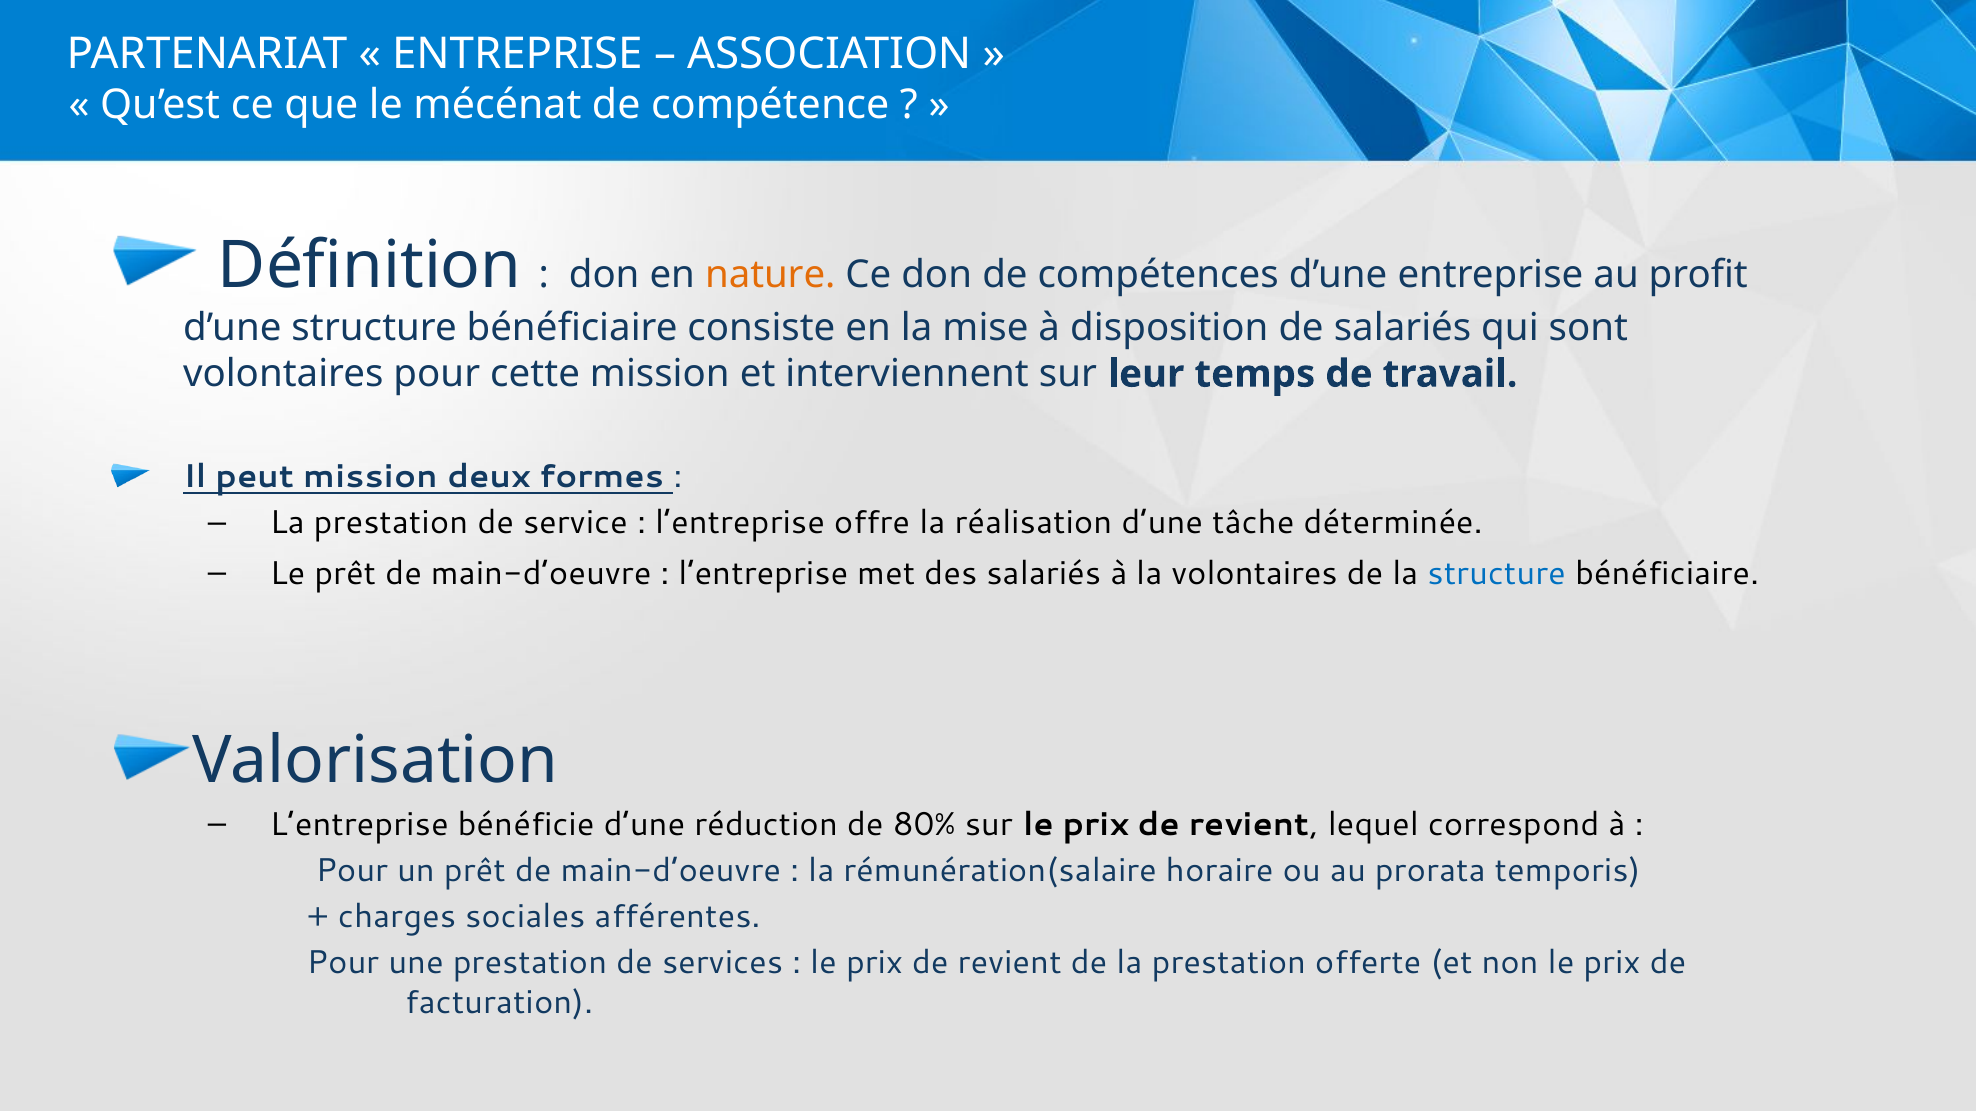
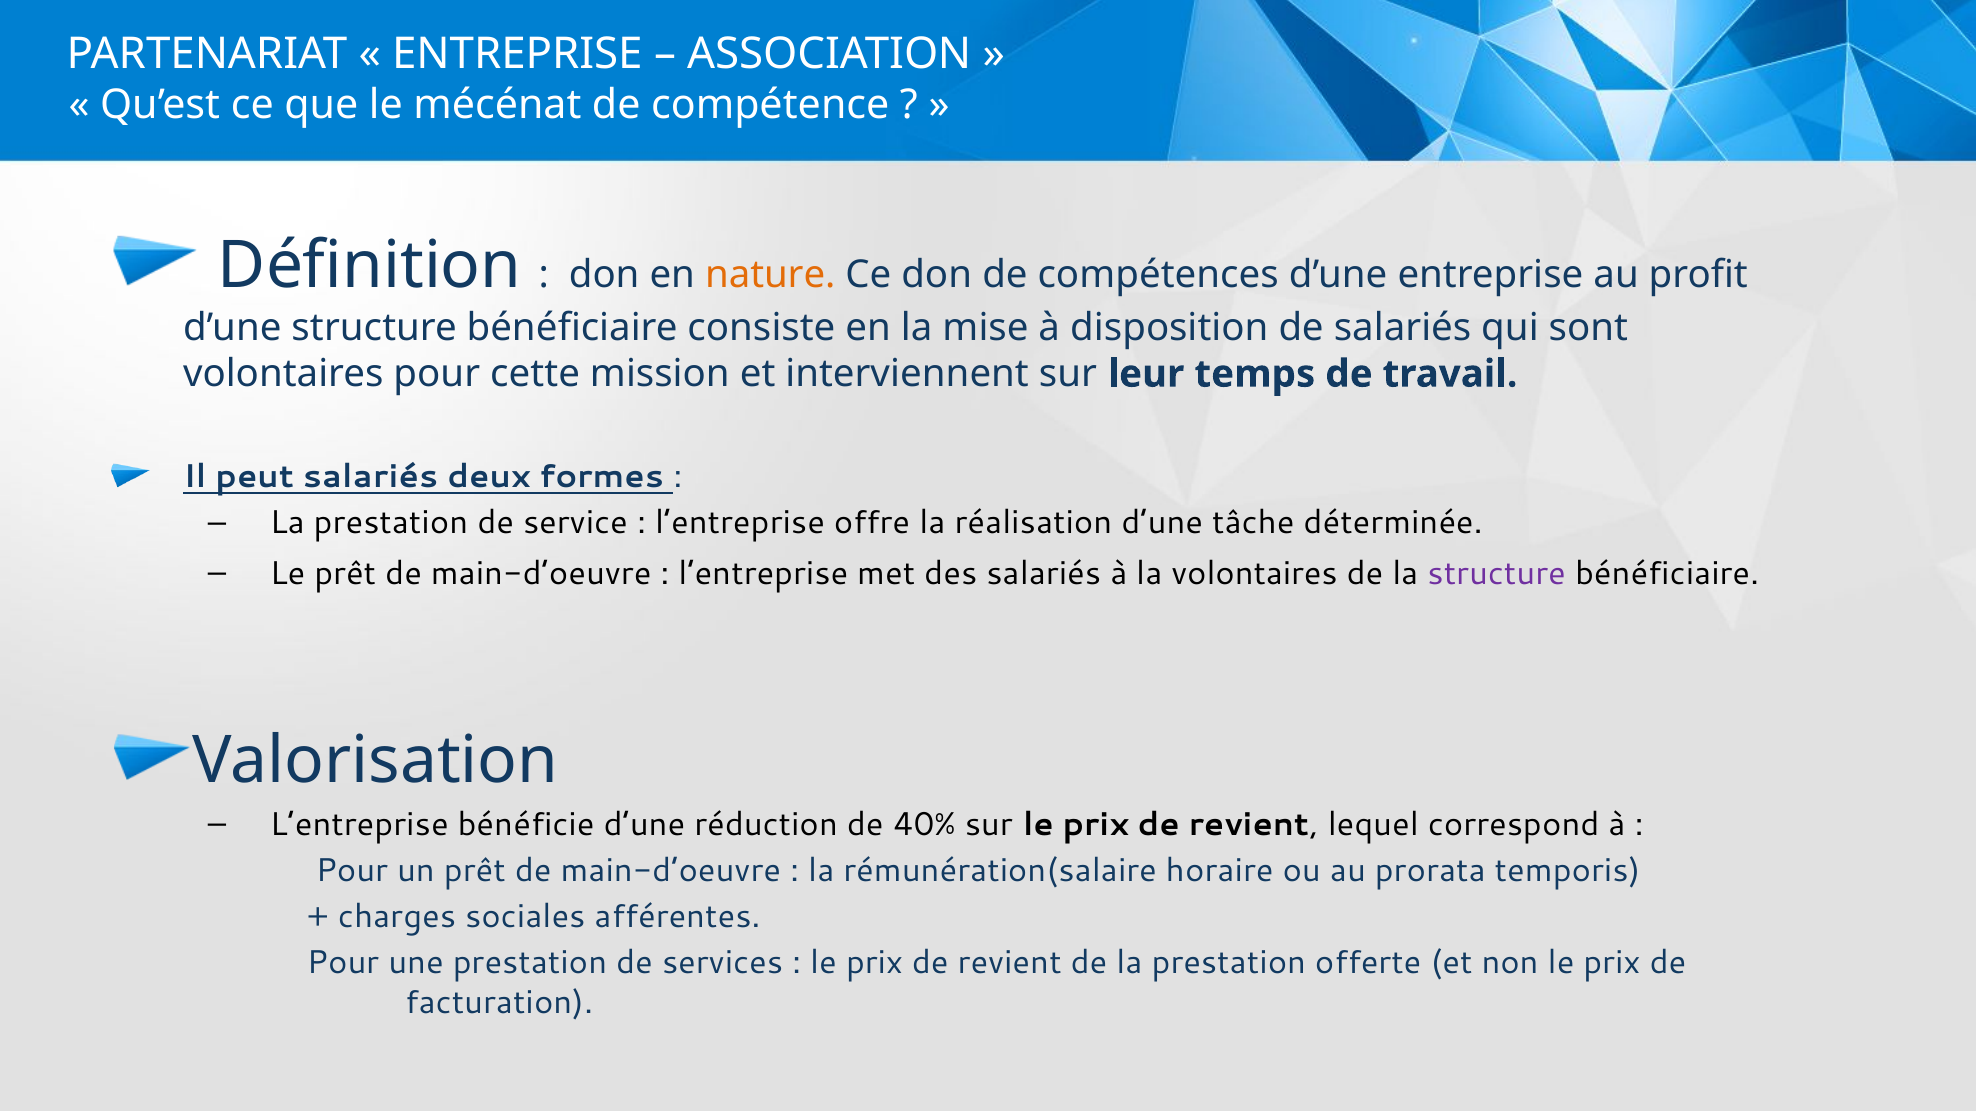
peut mission: mission -> salariés
structure at (1497, 574) colour: blue -> purple
80%: 80% -> 40%
